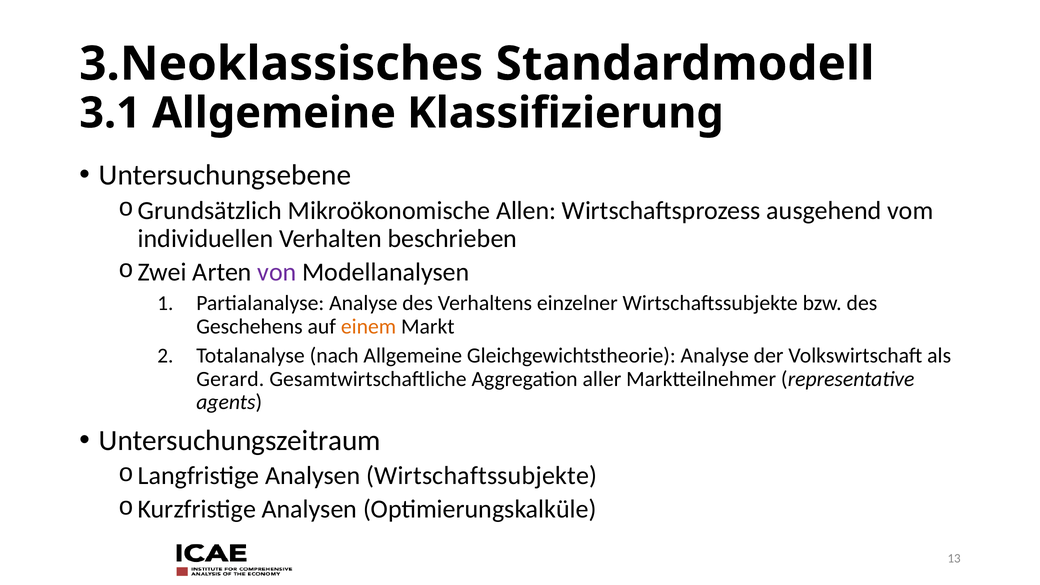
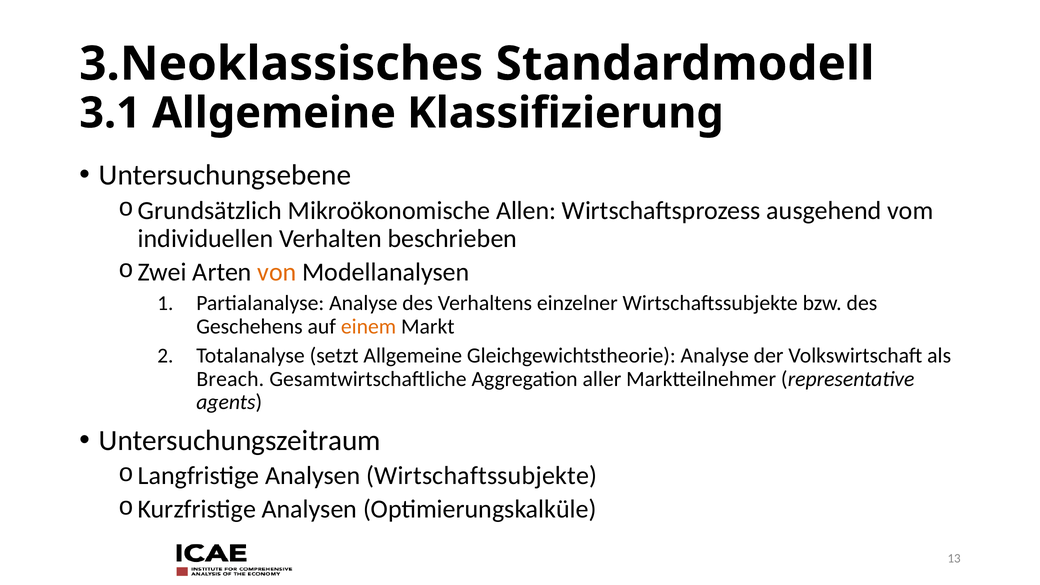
von colour: purple -> orange
nach: nach -> setzt
Gerard: Gerard -> Breach
